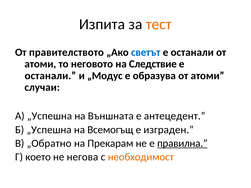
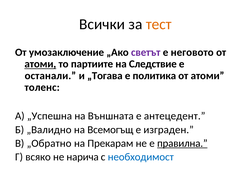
Изпита: Изпита -> Всички
правителството: правителството -> умозаключение
светът colour: blue -> purple
останали at (192, 52): останали -> неговото
атоми at (40, 64) underline: none -> present
неговото: неговото -> партиите
„Модус: „Модус -> „Тогава
образува: образува -> политика
случаи: случаи -> толенс
Б „Успешна: „Успешна -> „Валидно
което: което -> всяко
негова: негова -> нарича
необходимост colour: orange -> blue
